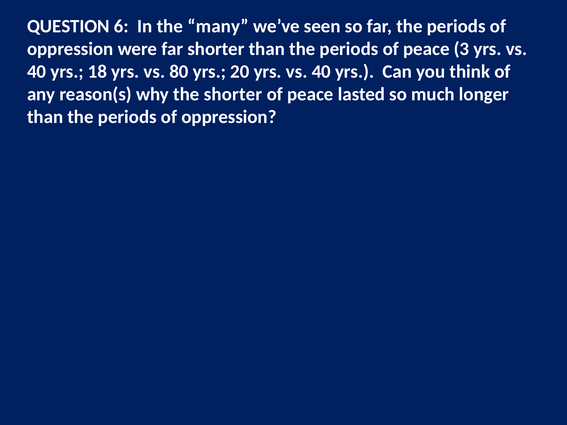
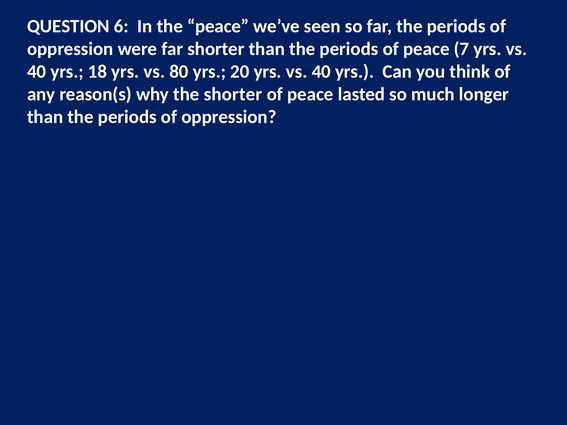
the many: many -> peace
3: 3 -> 7
